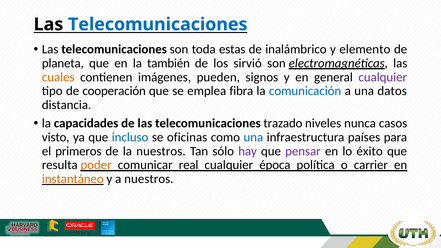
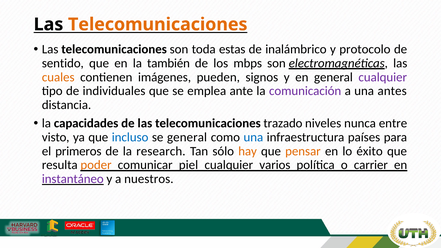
Telecomunicaciones at (158, 24) colour: blue -> orange
elemento: elemento -> protocolo
planeta: planeta -> sentido
sirvió: sirvió -> mbps
cooperación: cooperación -> individuales
fibra: fibra -> ante
comunicación colour: blue -> purple
datos: datos -> antes
casos: casos -> entre
se oficinas: oficinas -> general
la nuestros: nuestros -> research
hay colour: purple -> orange
pensar colour: purple -> orange
real: real -> piel
época: época -> varios
instantáneo colour: orange -> purple
